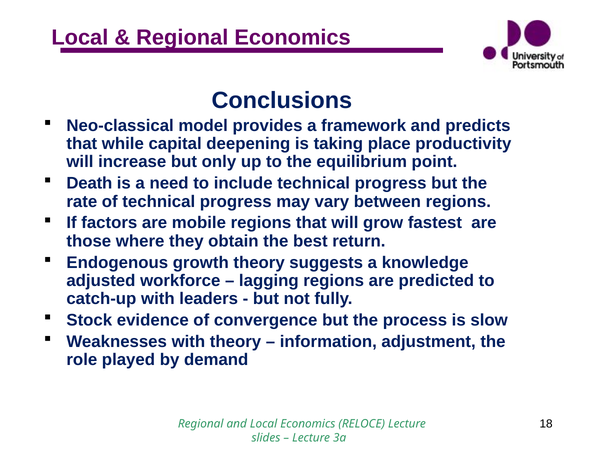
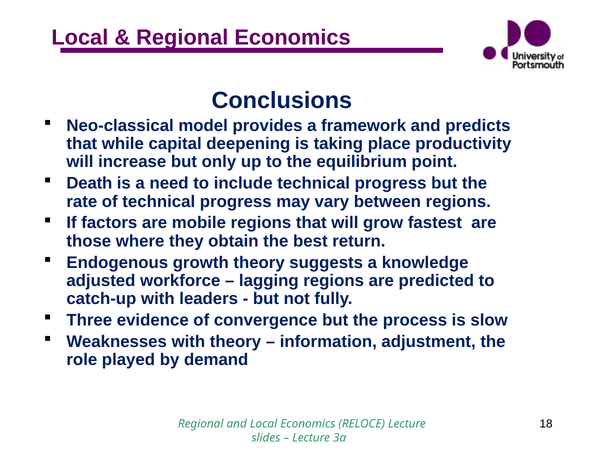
Stock: Stock -> Three
